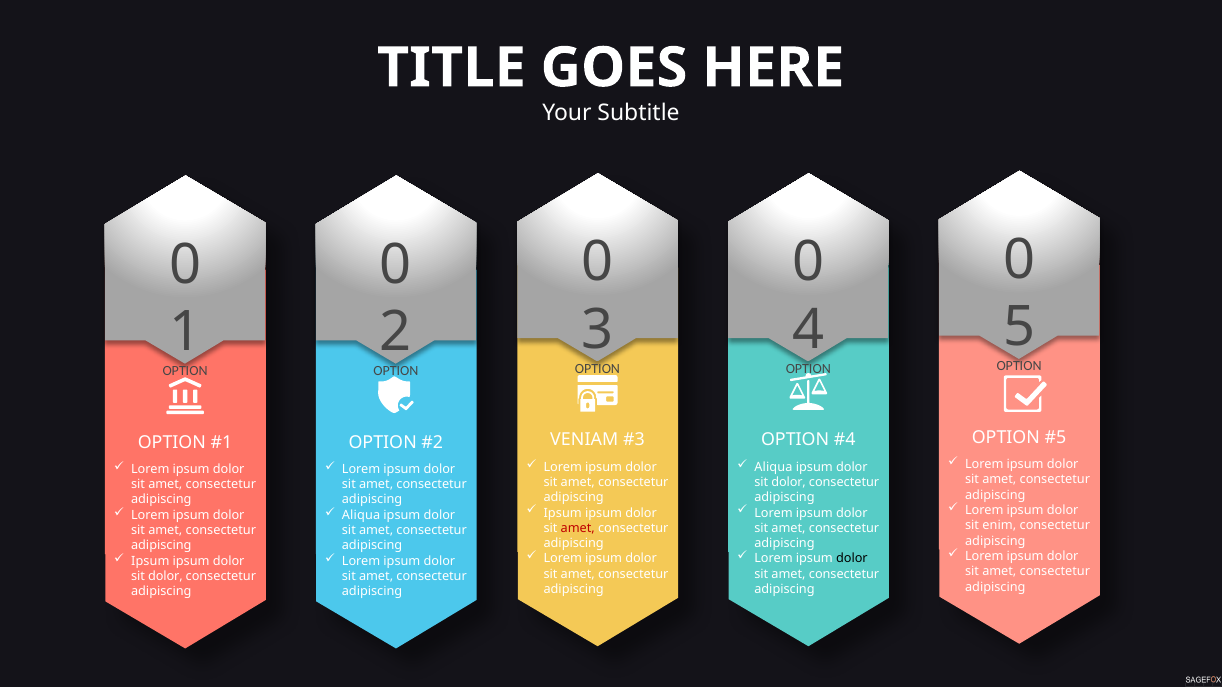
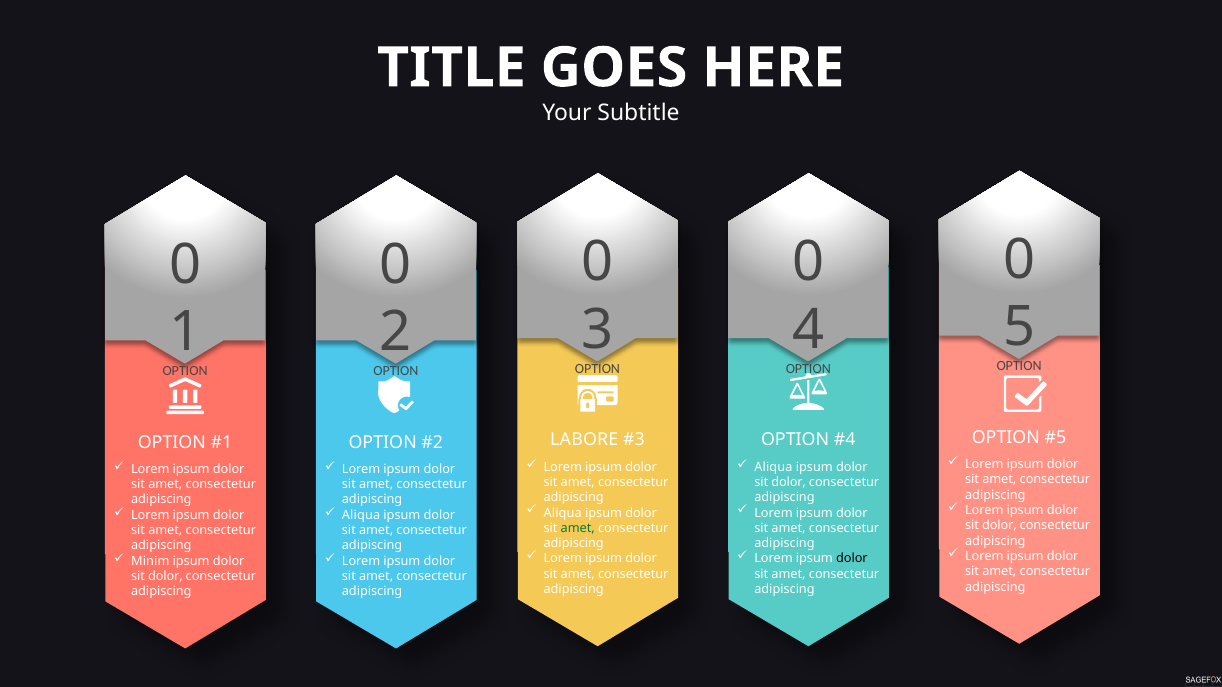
VENIAM: VENIAM -> LABORE
Ipsum at (563, 513): Ipsum -> Aliqua
enim at (999, 526): enim -> dolor
amet at (578, 528) colour: red -> green
Ipsum at (150, 561): Ipsum -> Minim
